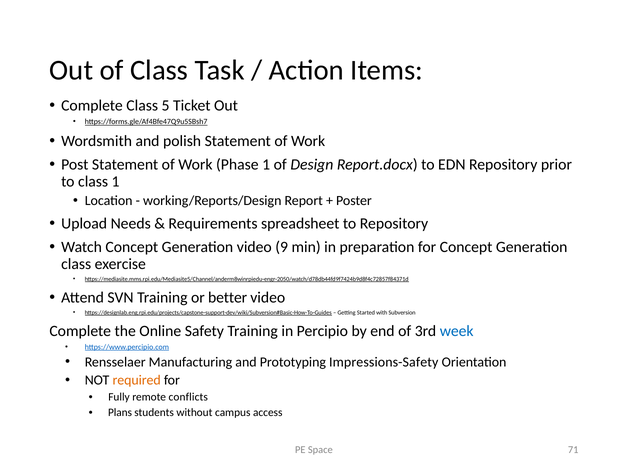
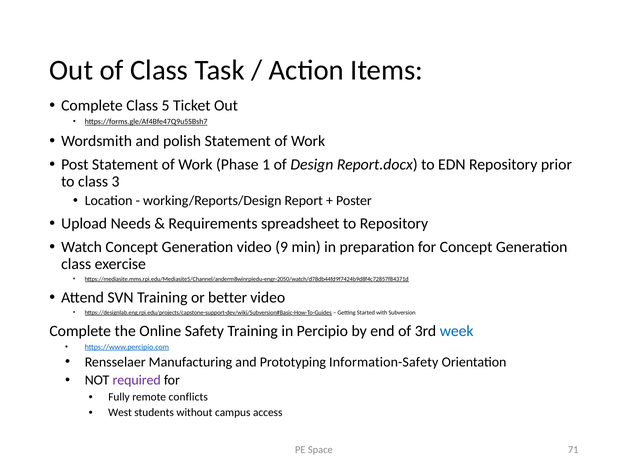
class 1: 1 -> 3
Impressions-Safety: Impressions-Safety -> Information-Safety
required colour: orange -> purple
Plans: Plans -> West
